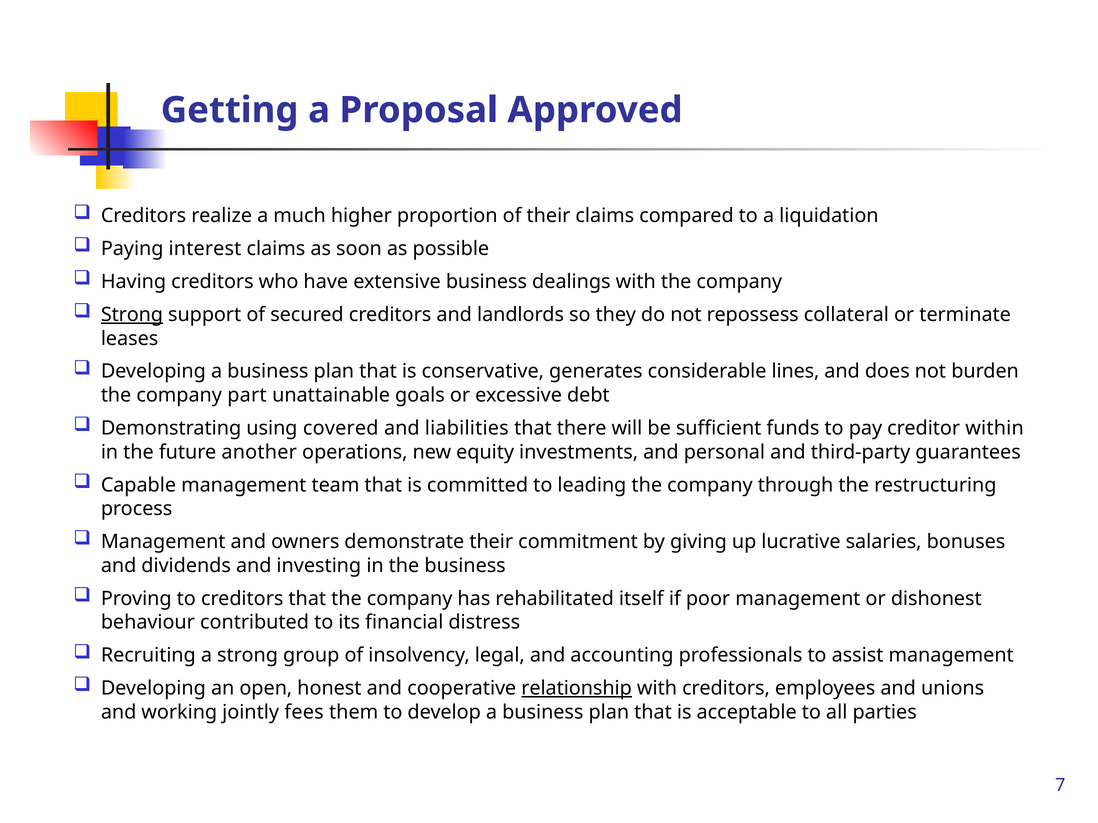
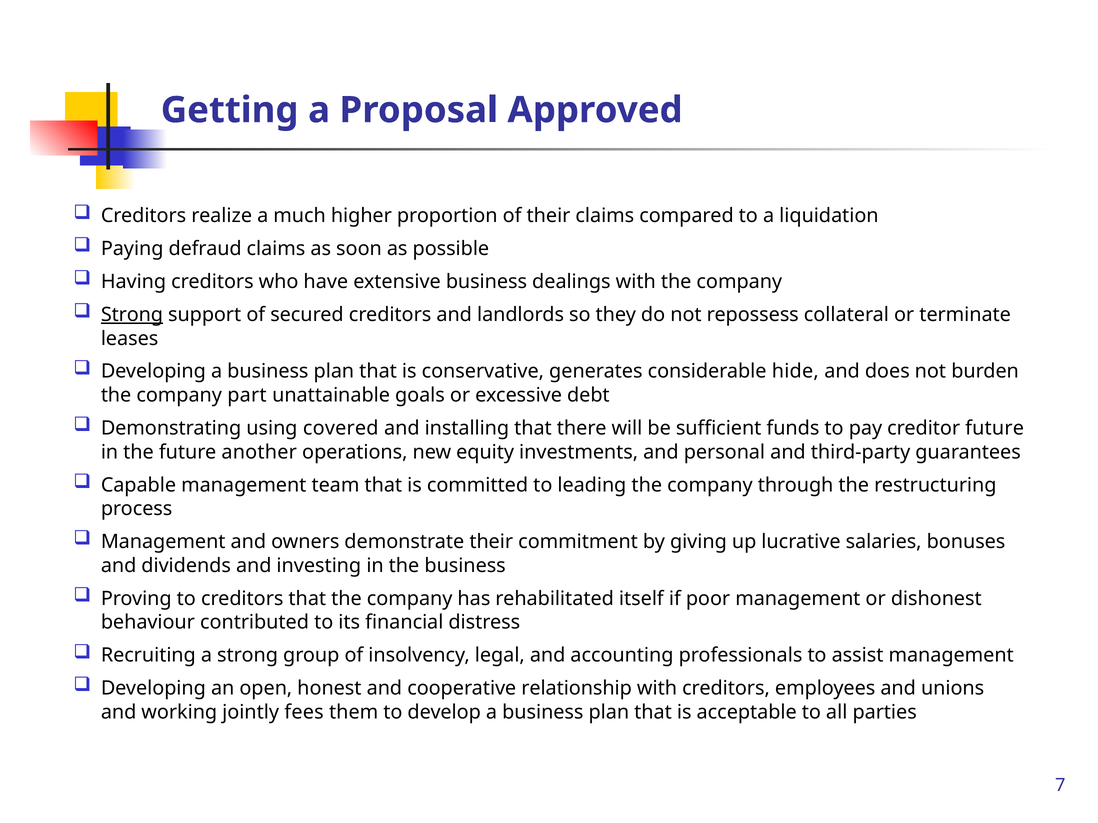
interest: interest -> defraud
lines: lines -> hide
liabilities: liabilities -> installing
creditor within: within -> future
relationship underline: present -> none
